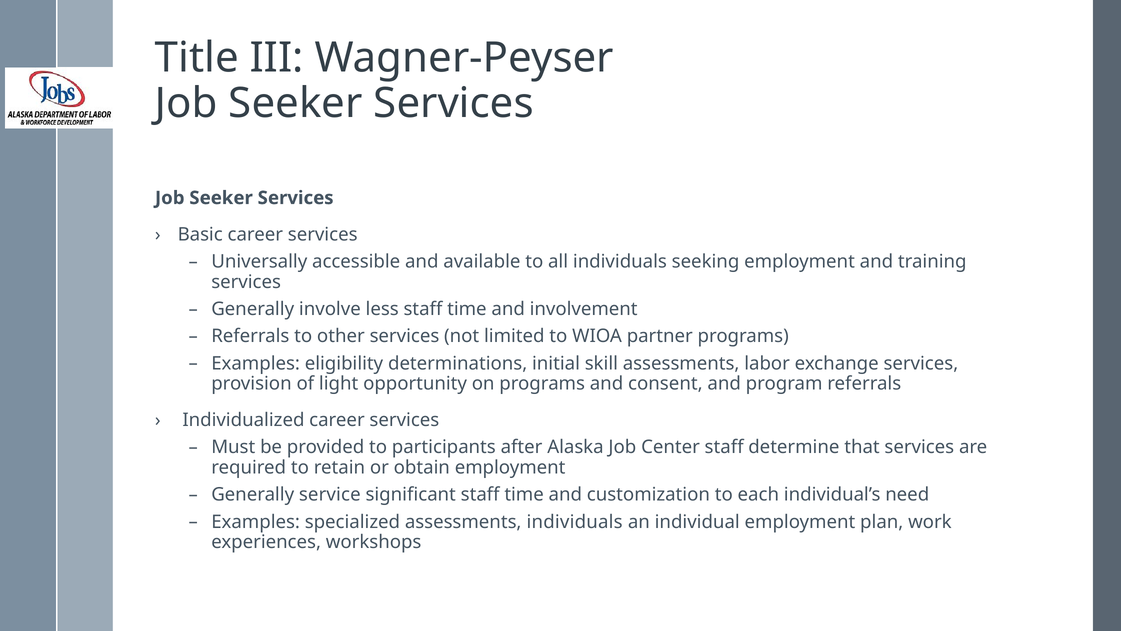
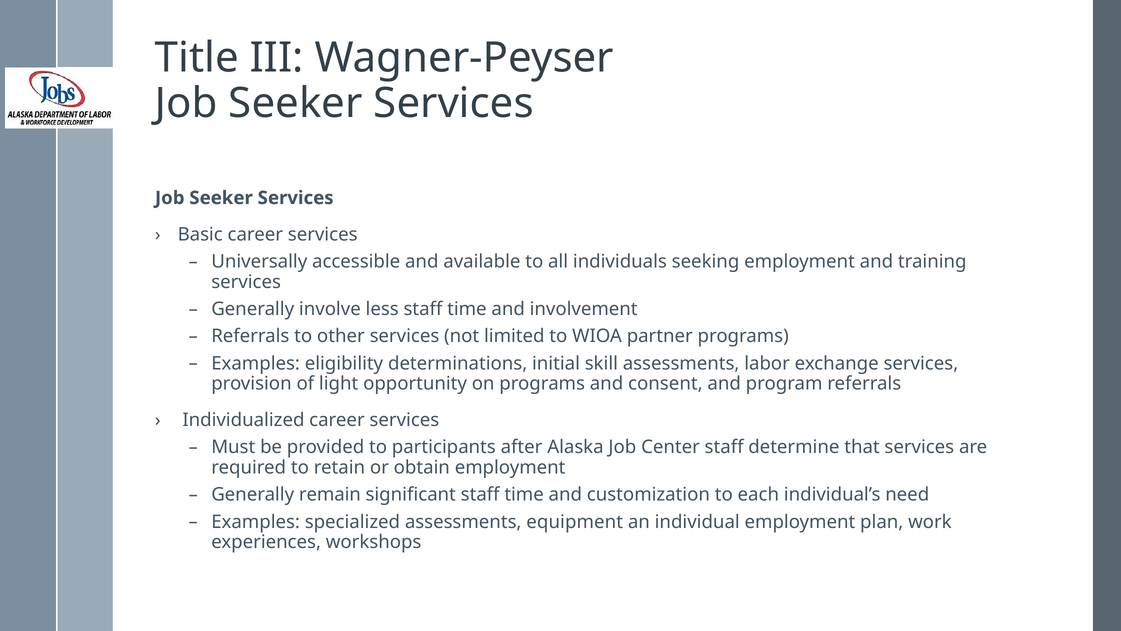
service: service -> remain
assessments individuals: individuals -> equipment
